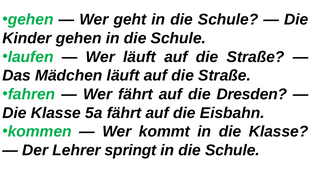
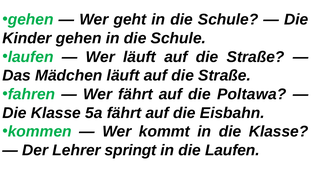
Dresden: Dresden -> Poltawa
Schule at (232, 150): Schule -> Laufen
